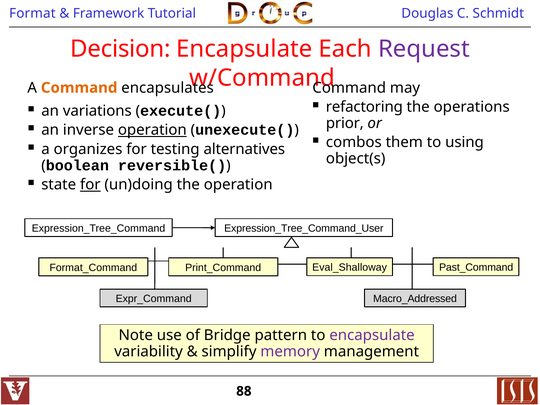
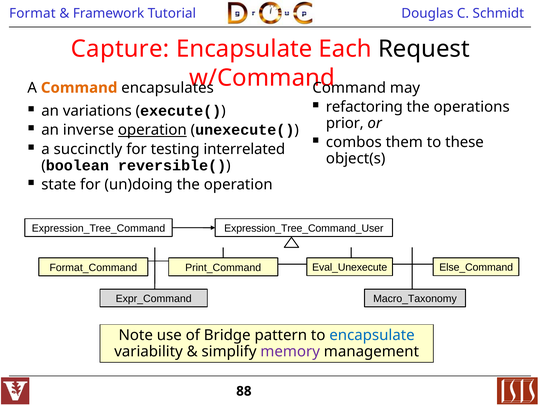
Decision: Decision -> Capture
Request colour: purple -> black
using: using -> these
organizes: organizes -> succinctly
alternatives: alternatives -> interrelated
for at (90, 185) underline: present -> none
Eval_Shalloway: Eval_Shalloway -> Eval_Unexecute
Past_Command: Past_Command -> Else_Command
Macro_Addressed: Macro_Addressed -> Macro_Taxonomy
encapsulate at (372, 335) colour: purple -> blue
